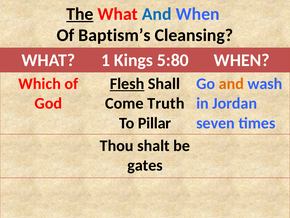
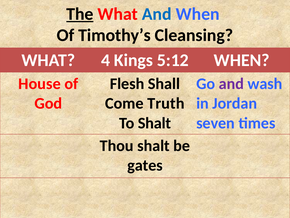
Baptism’s: Baptism’s -> Timothy’s
1: 1 -> 4
5:80: 5:80 -> 5:12
Which: Which -> House
Flesh underline: present -> none
and at (231, 84) colour: orange -> purple
To Pillar: Pillar -> Shalt
